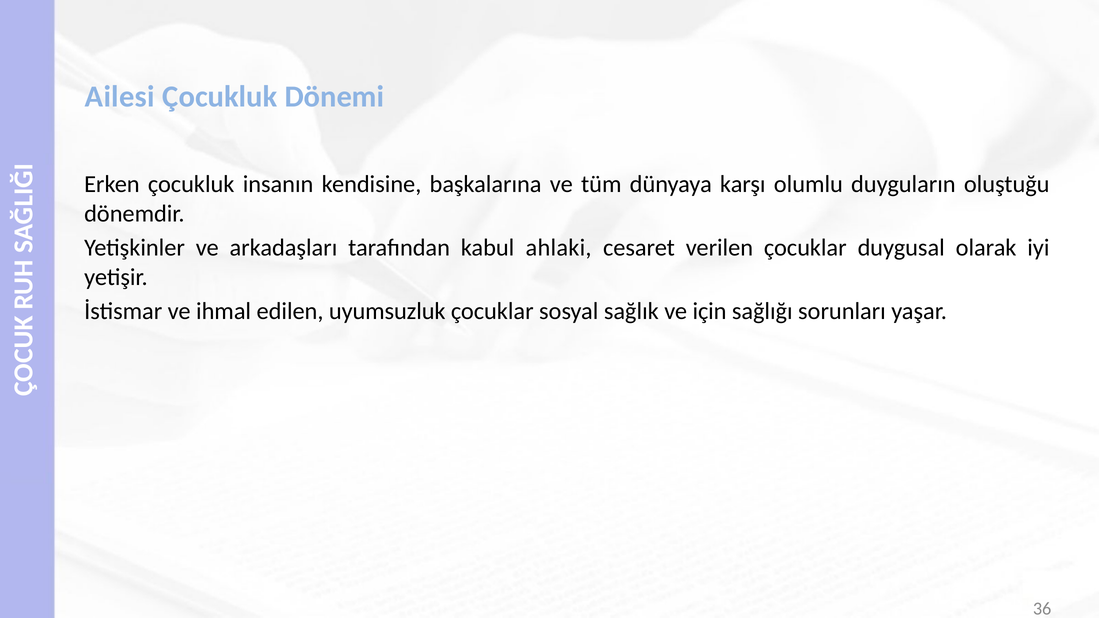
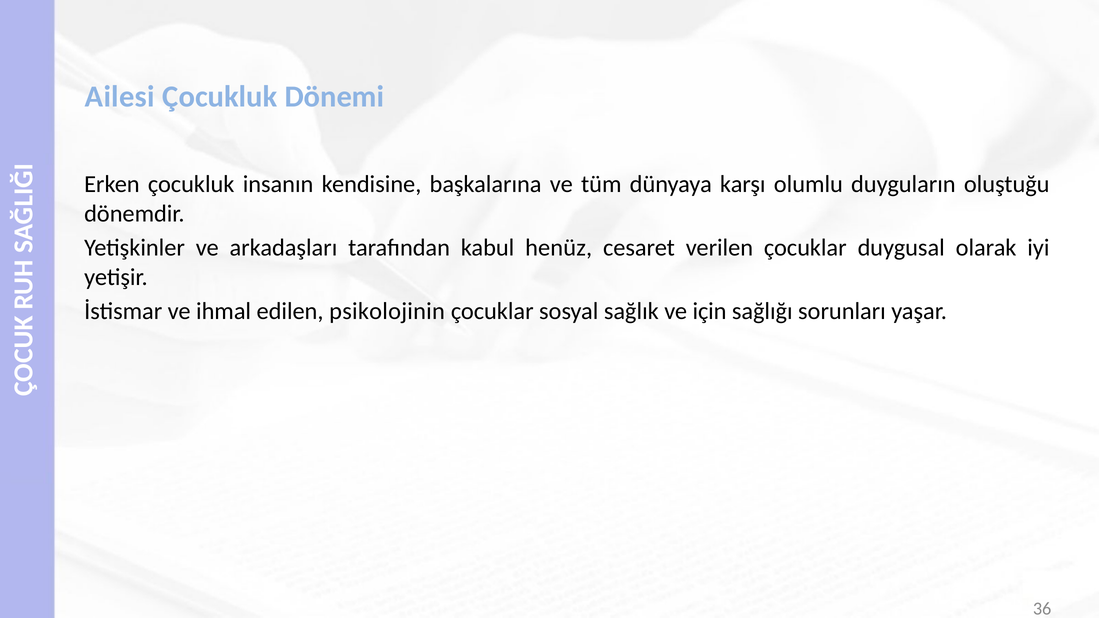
ahlaki: ahlaki -> henüz
uyumsuzluk: uyumsuzluk -> psikolojinin
